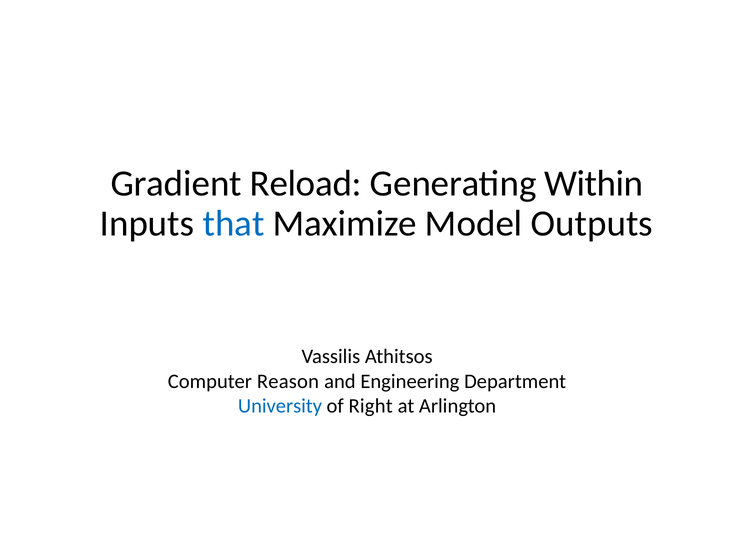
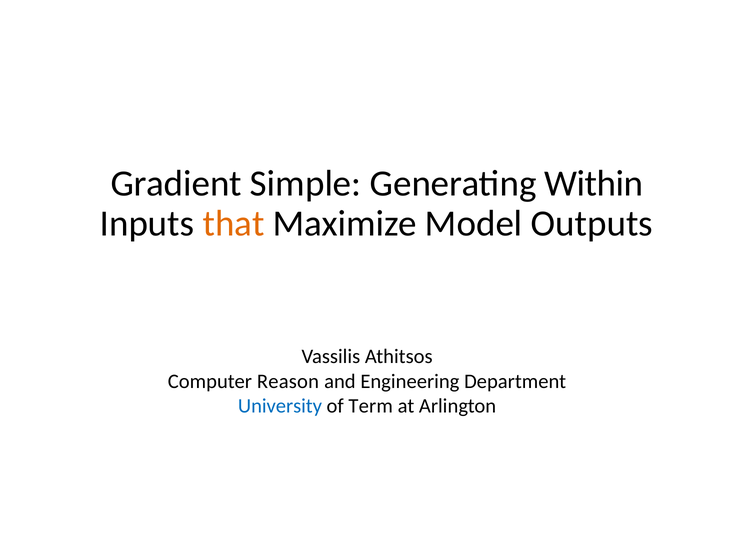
Reload: Reload -> Simple
that colour: blue -> orange
Right: Right -> Term
